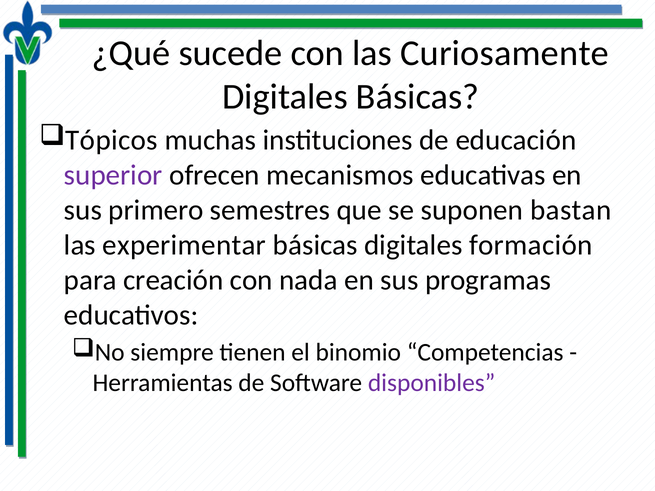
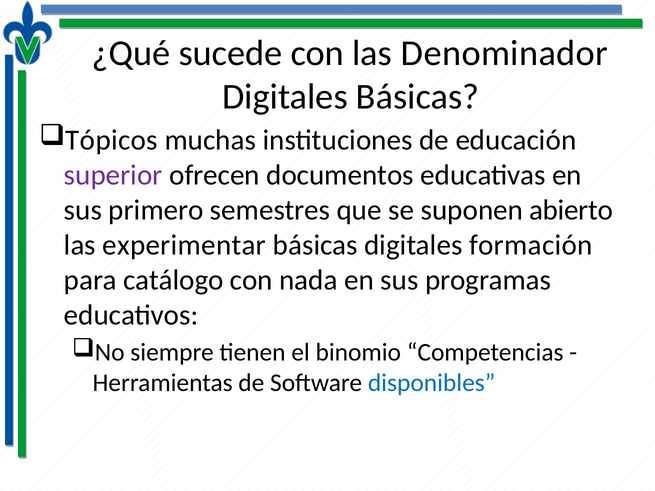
Curiosamente: Curiosamente -> Denominador
mecanismos: mecanismos -> documentos
bastan: bastan -> abierto
creación: creación -> catálogo
disponibles colour: purple -> blue
